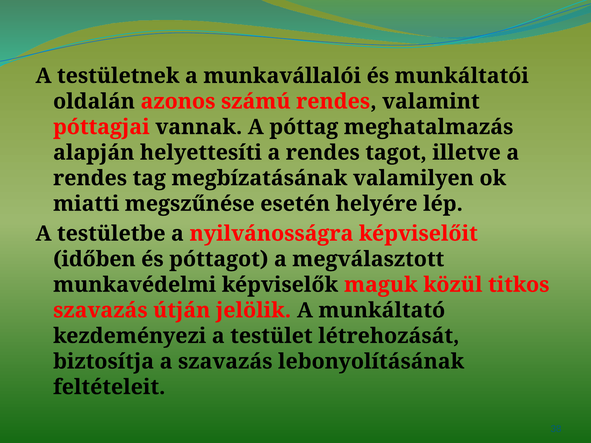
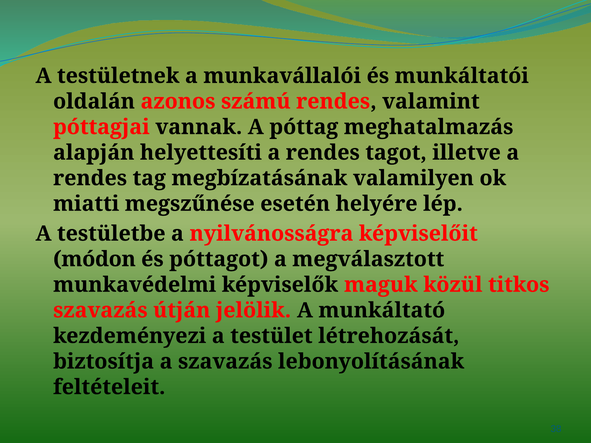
időben: időben -> módon
